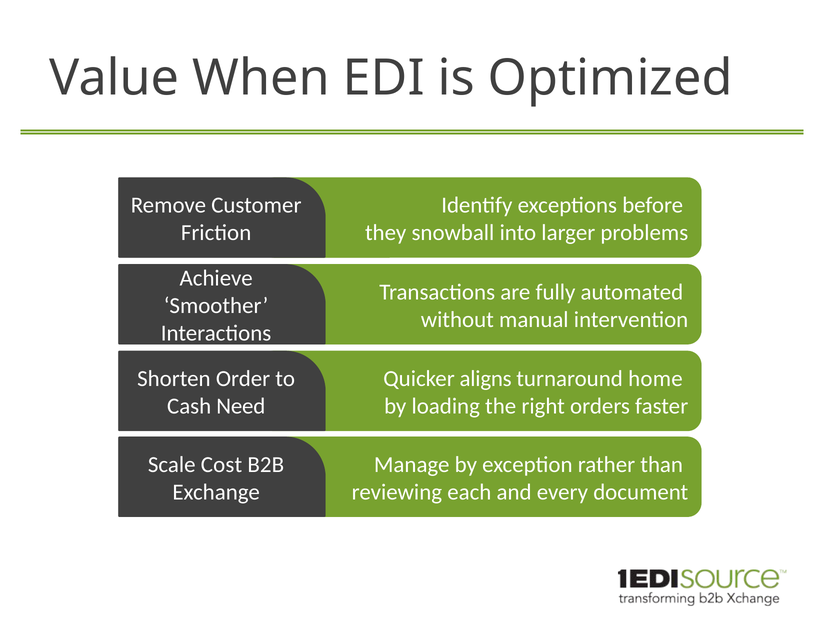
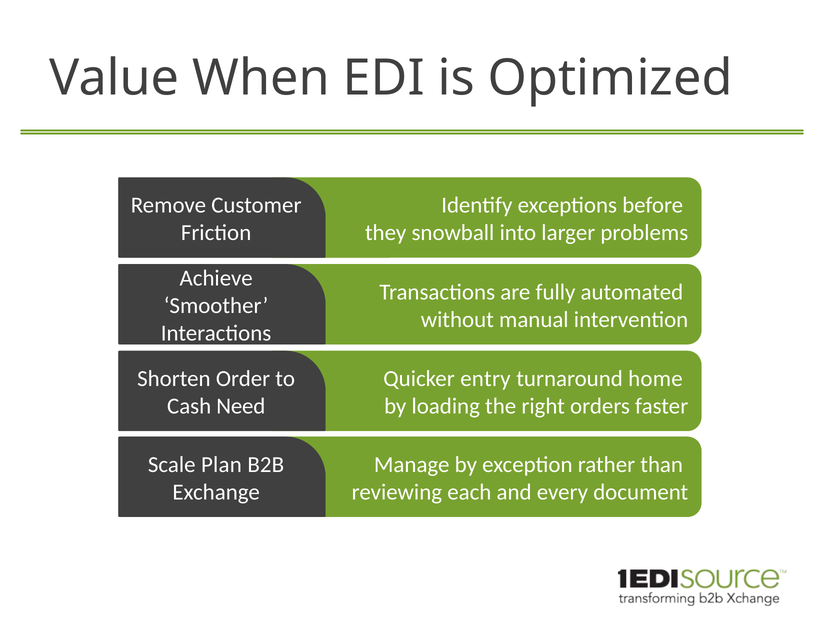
aligns: aligns -> entry
Cost: Cost -> Plan
